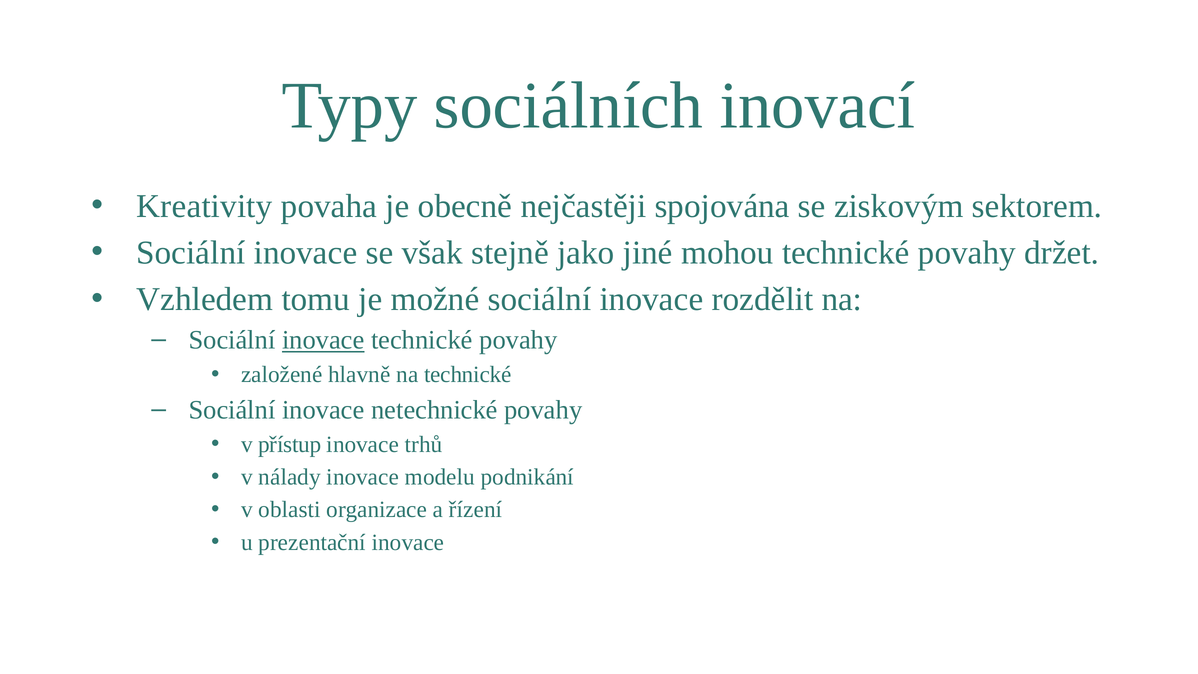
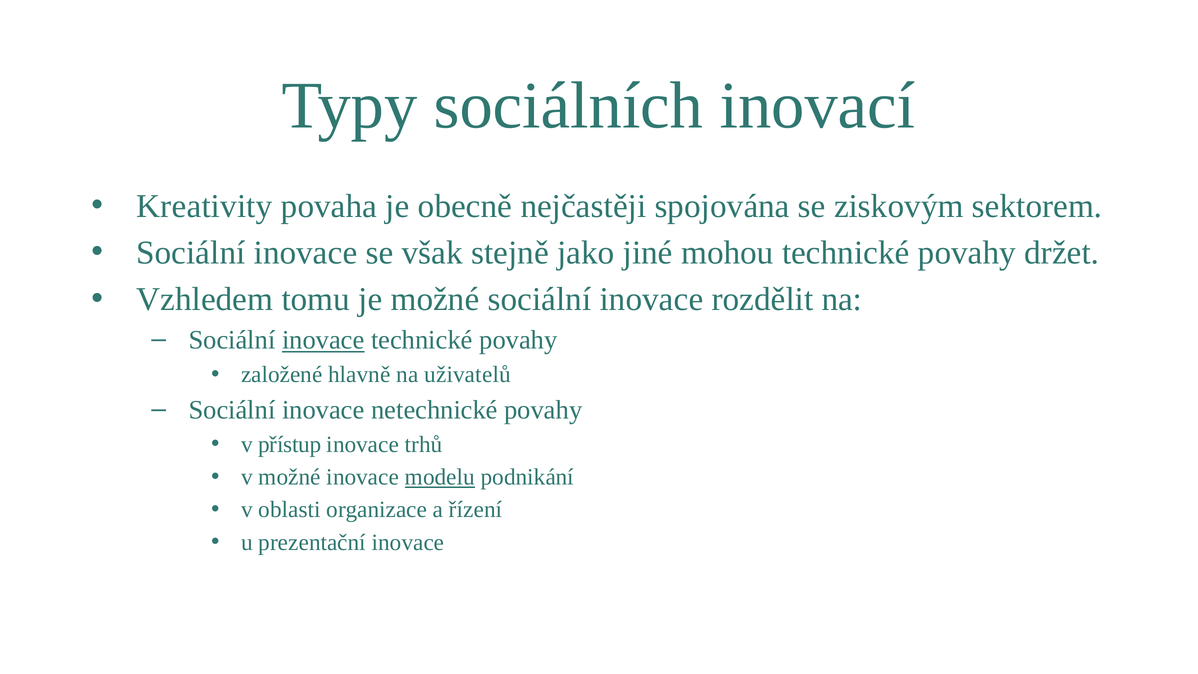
na technické: technické -> uživatelů
v nálady: nálady -> možné
modelu underline: none -> present
